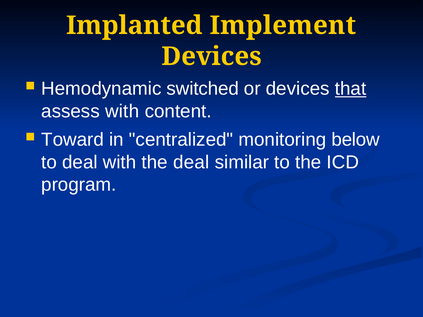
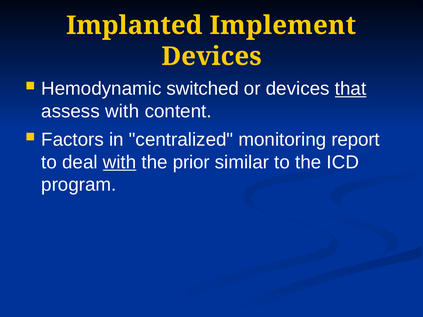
Toward: Toward -> Factors
below: below -> report
with at (120, 162) underline: none -> present
the deal: deal -> prior
